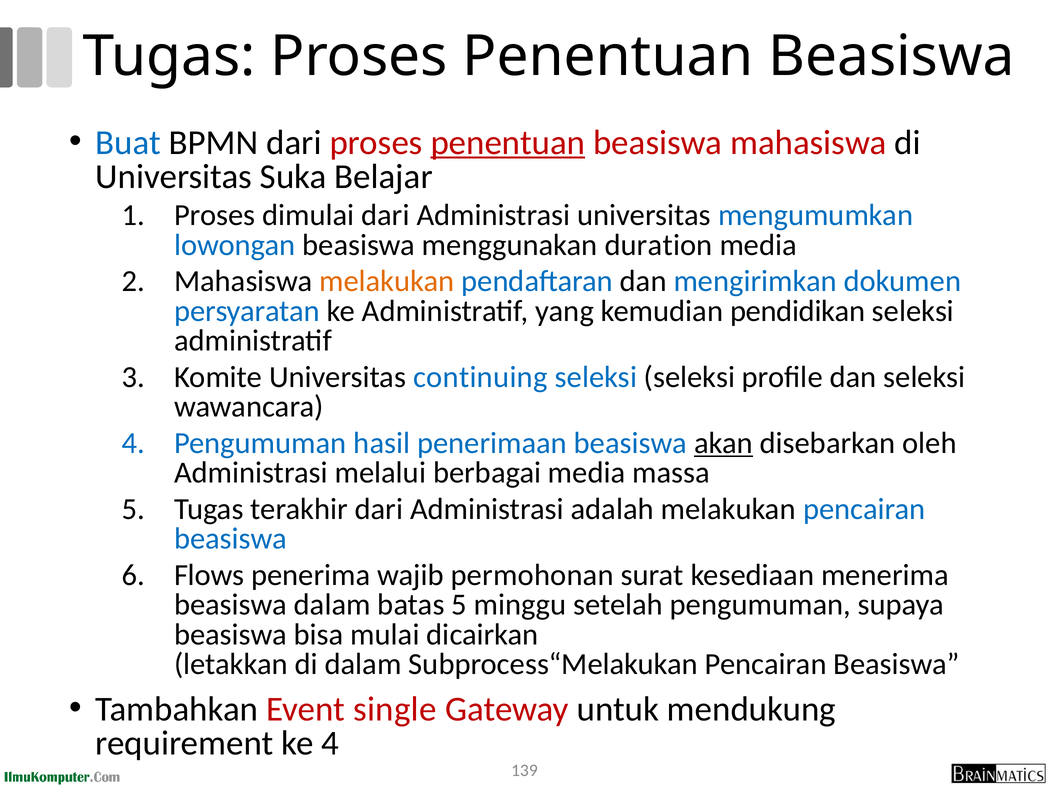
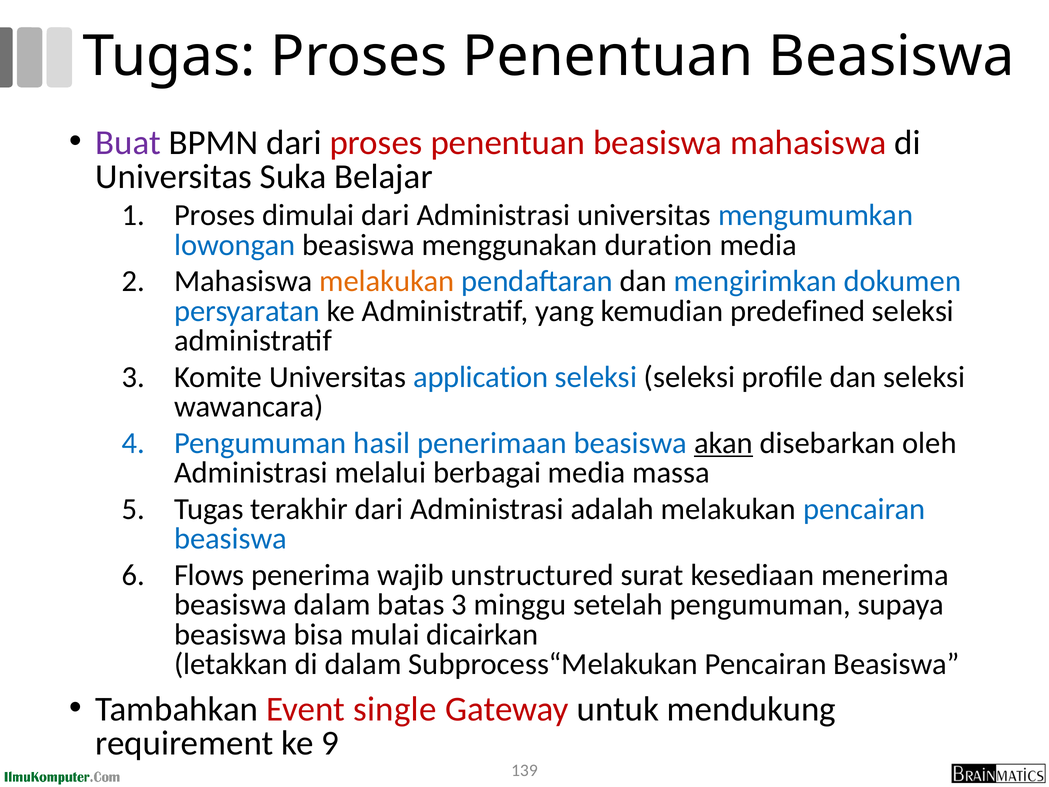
Buat colour: blue -> purple
penentuan at (508, 143) underline: present -> none
pendidikan: pendidikan -> predefined
continuing: continuing -> application
permohonan: permohonan -> unstructured
batas 5: 5 -> 3
ke 4: 4 -> 9
